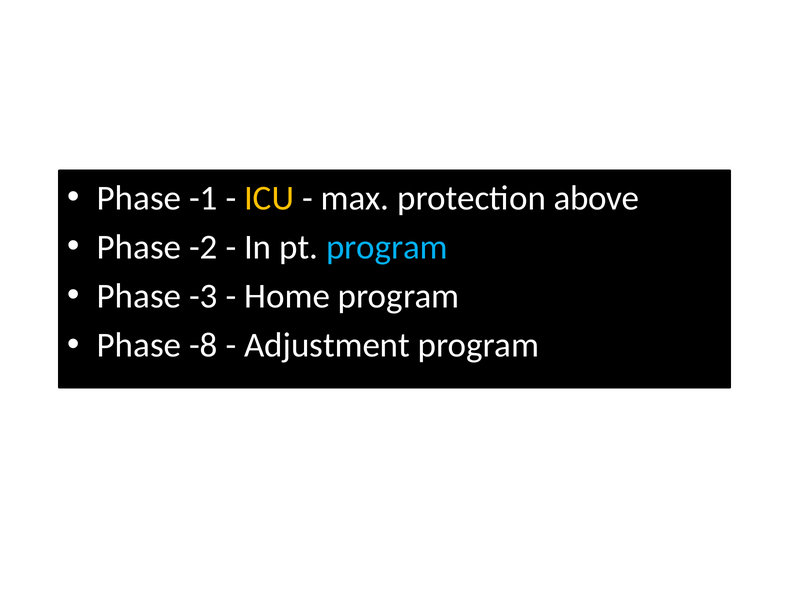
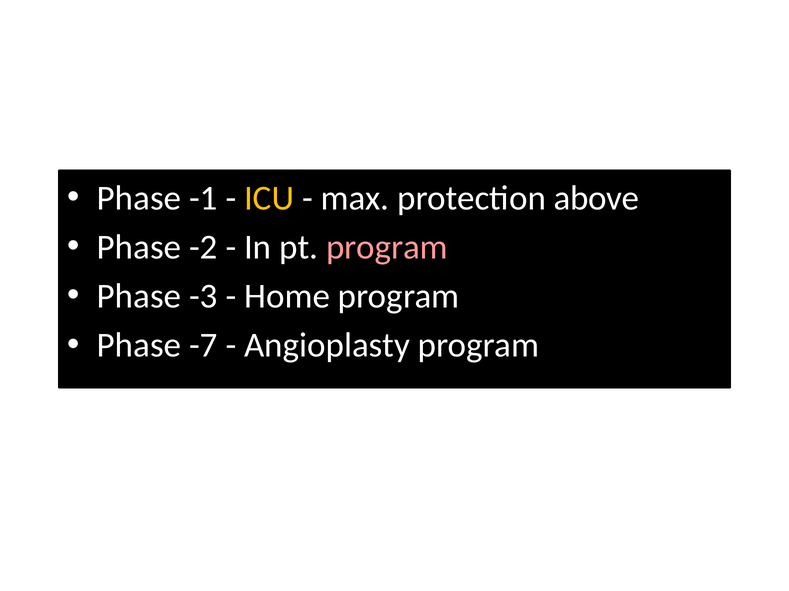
program at (387, 247) colour: light blue -> pink
-8: -8 -> -7
Adjustment: Adjustment -> Angioplasty
